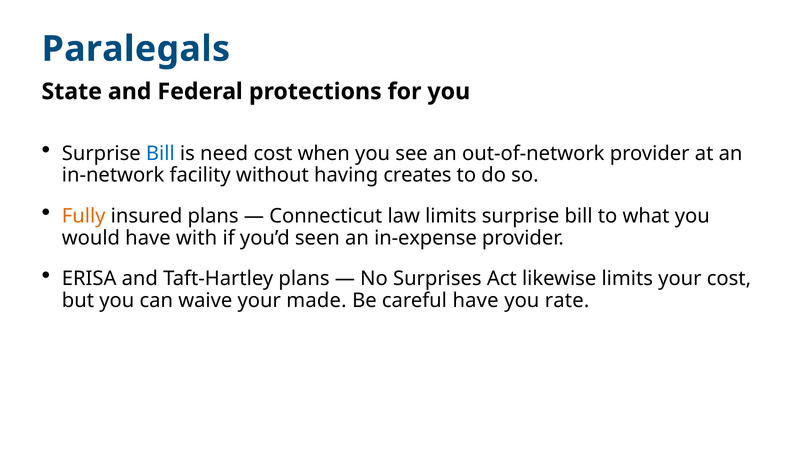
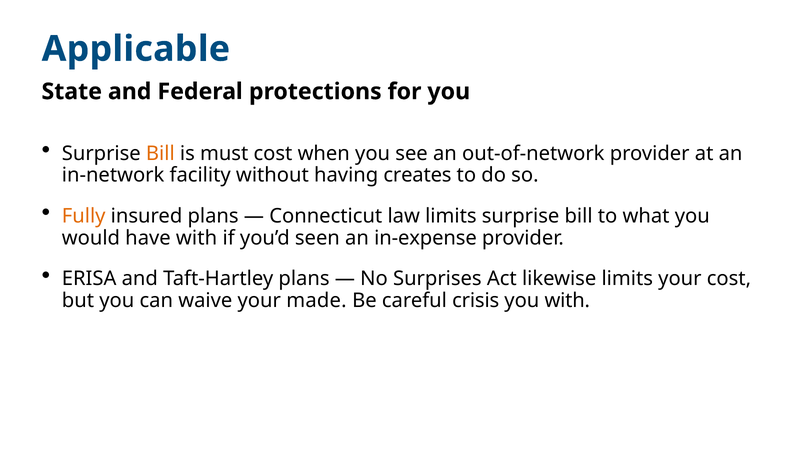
Paralegals: Paralegals -> Applicable
Bill at (160, 153) colour: blue -> orange
need: need -> must
careful have: have -> crisis
you rate: rate -> with
